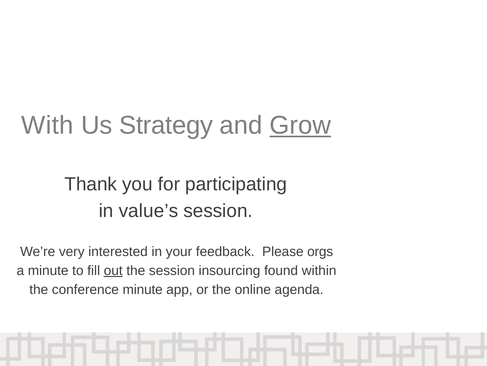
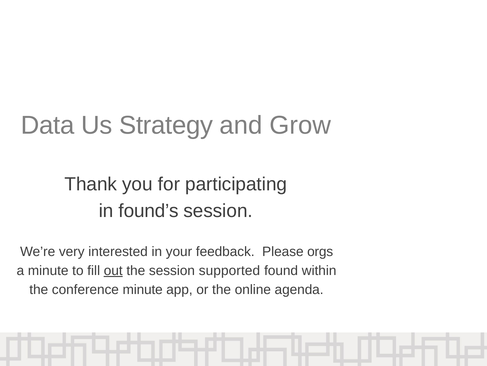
With: With -> Data
Grow underline: present -> none
value’s: value’s -> found’s
insourcing: insourcing -> supported
